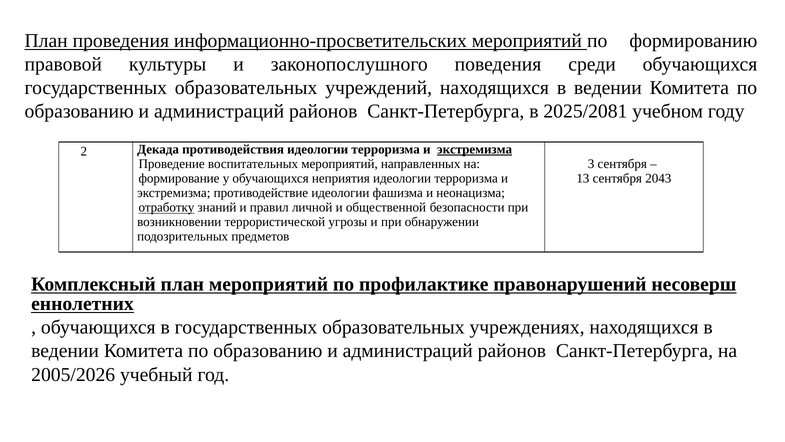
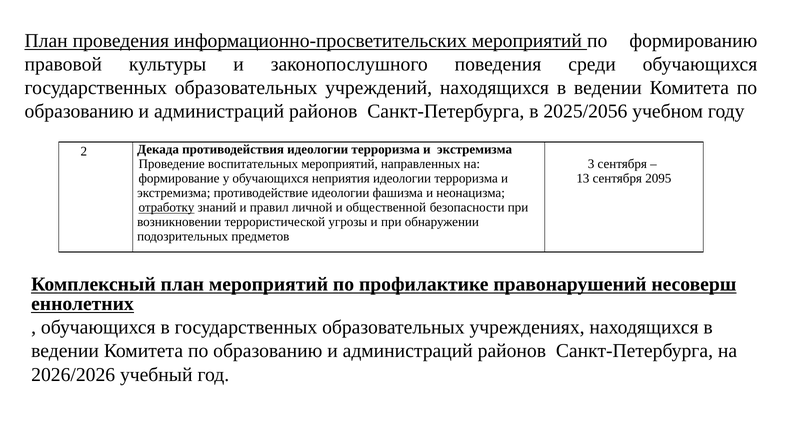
2025/2081: 2025/2081 -> 2025/2056
экстремизма at (475, 149) underline: present -> none
2043: 2043 -> 2095
2005/2026: 2005/2026 -> 2026/2026
